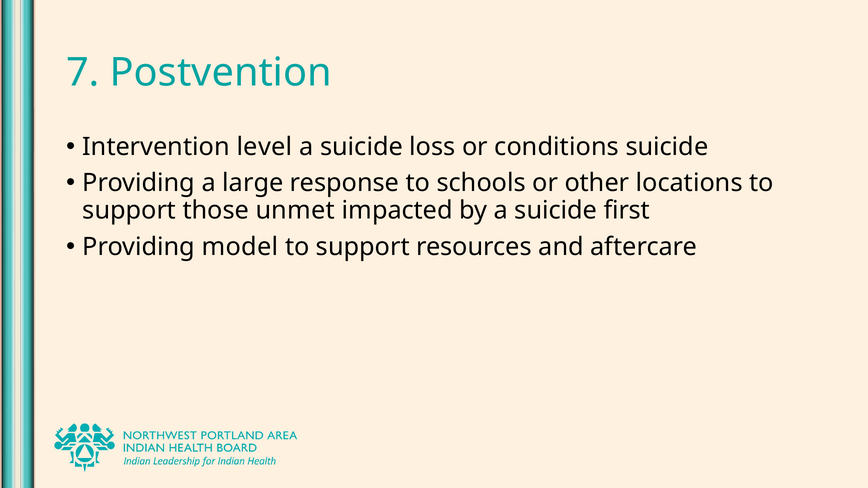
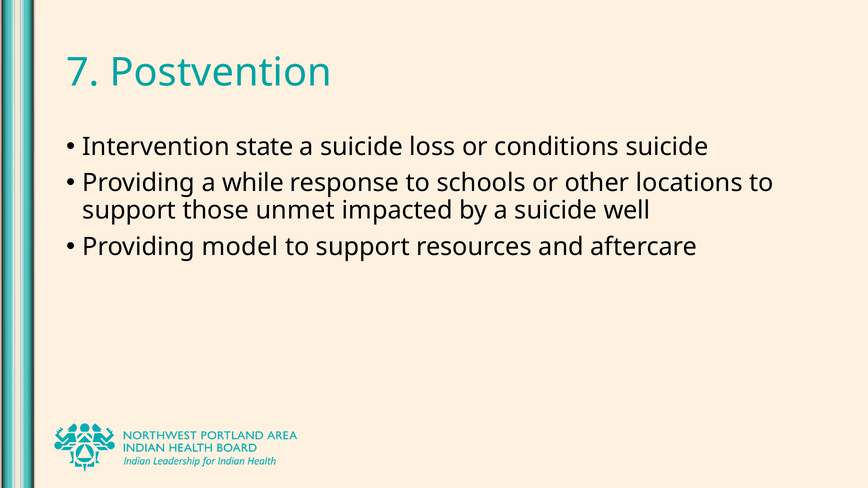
level: level -> state
large: large -> while
first: first -> well
